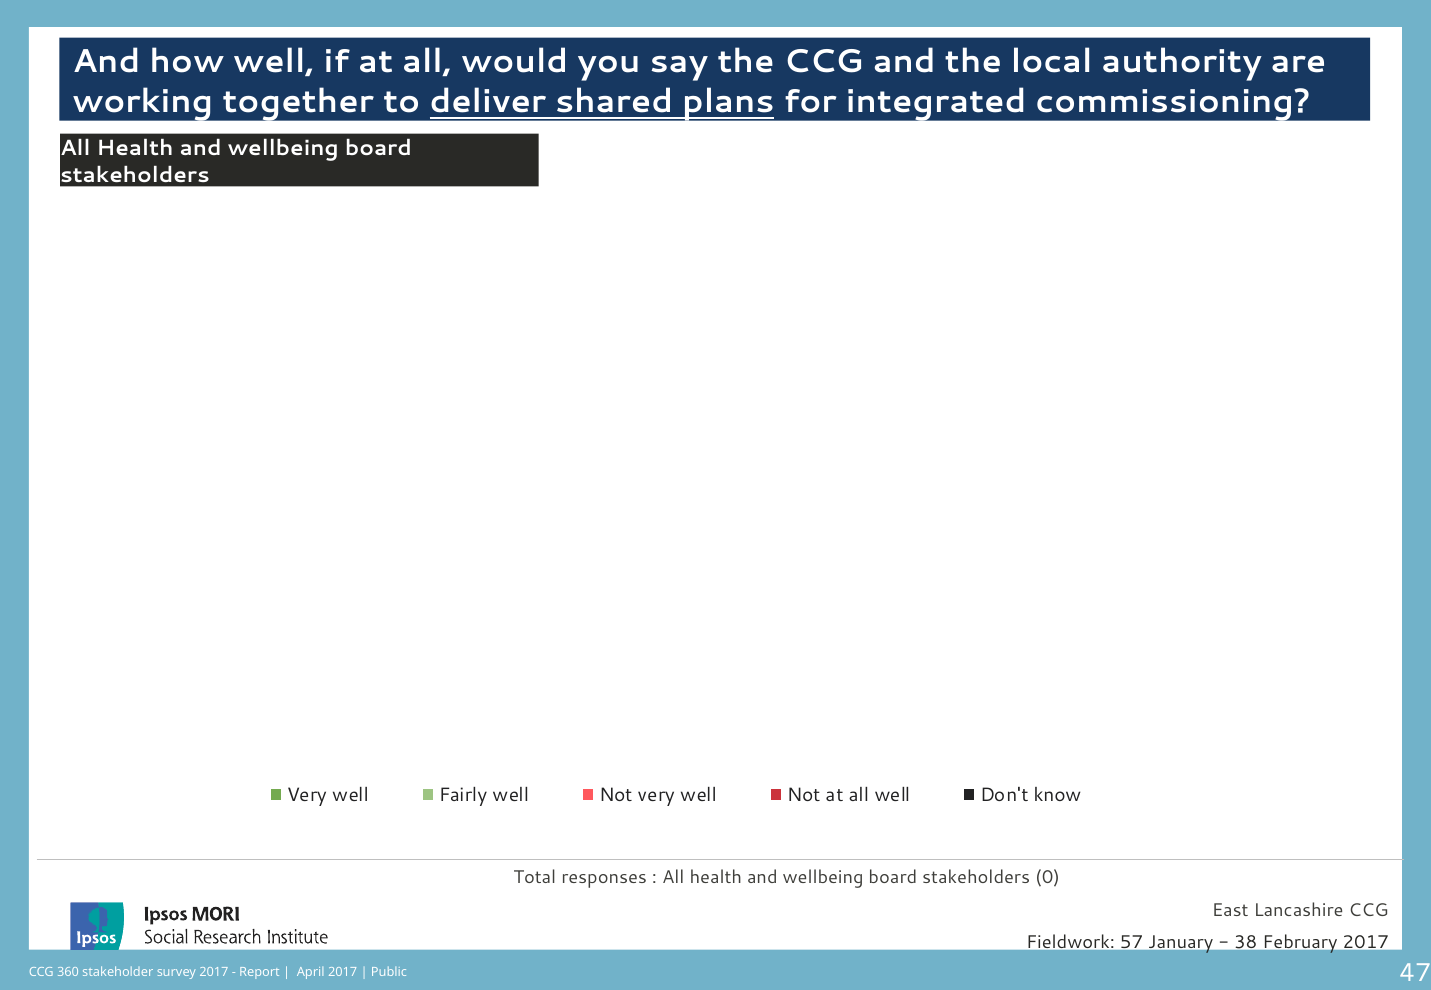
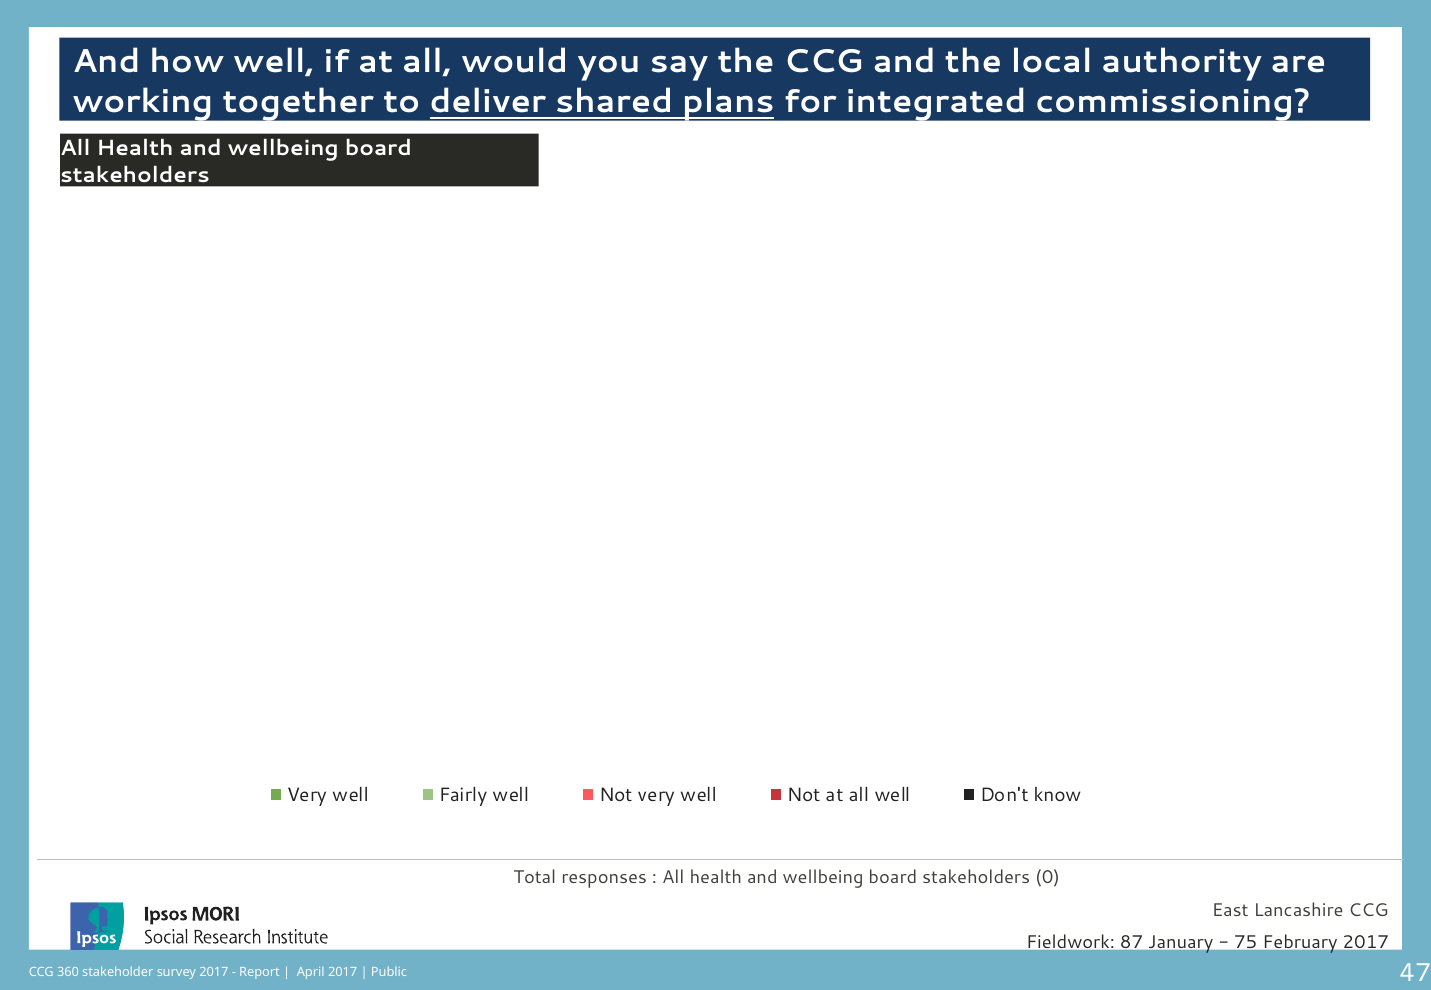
57: 57 -> 87
38: 38 -> 75
